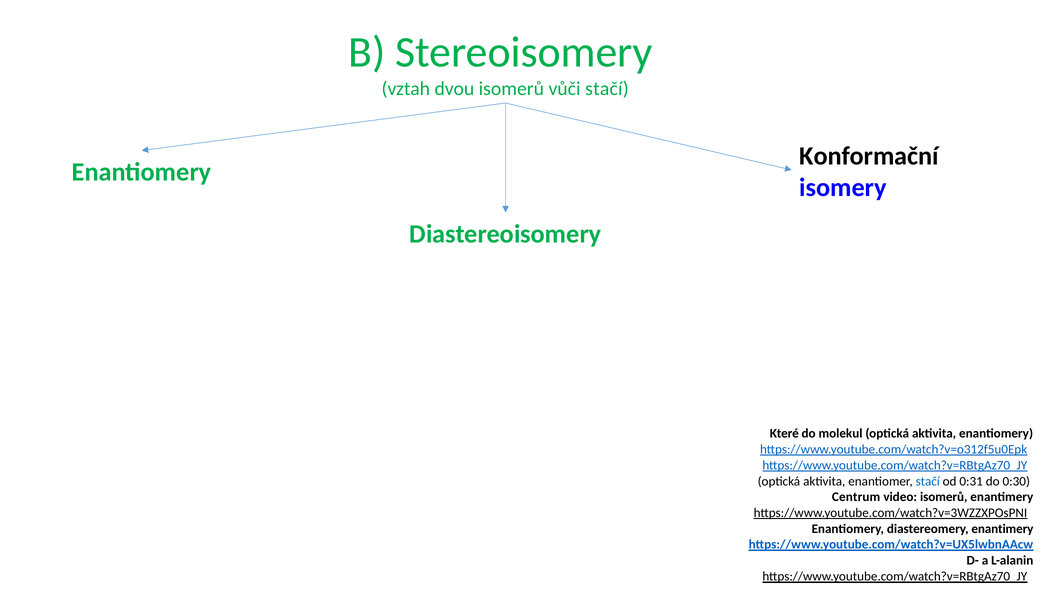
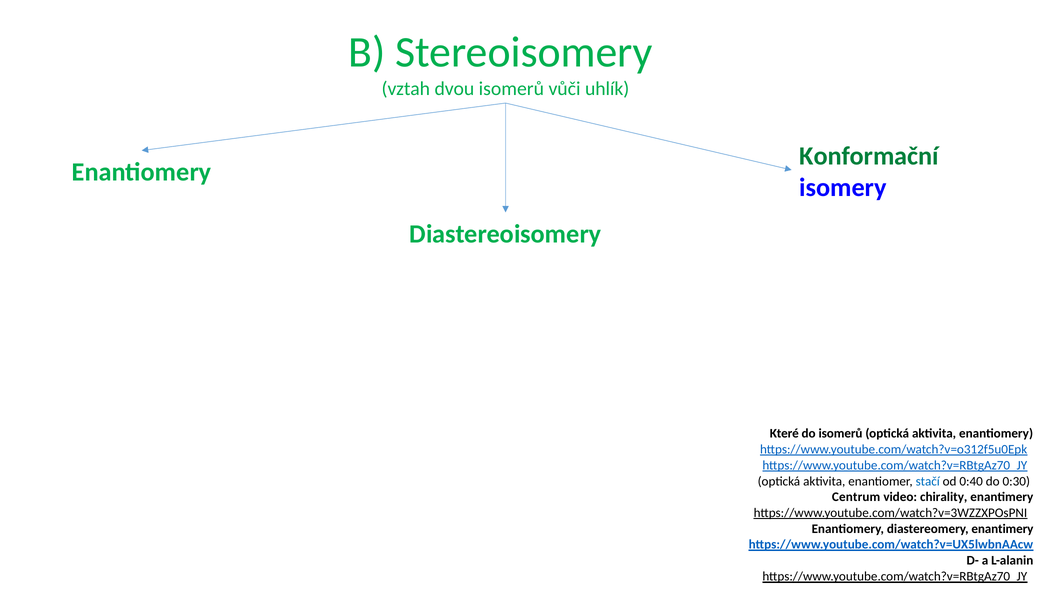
vůči stačí: stačí -> uhlík
Konformační colour: black -> green
do molekul: molekul -> isomerů
0:31: 0:31 -> 0:40
video isomerů: isomerů -> chirality
